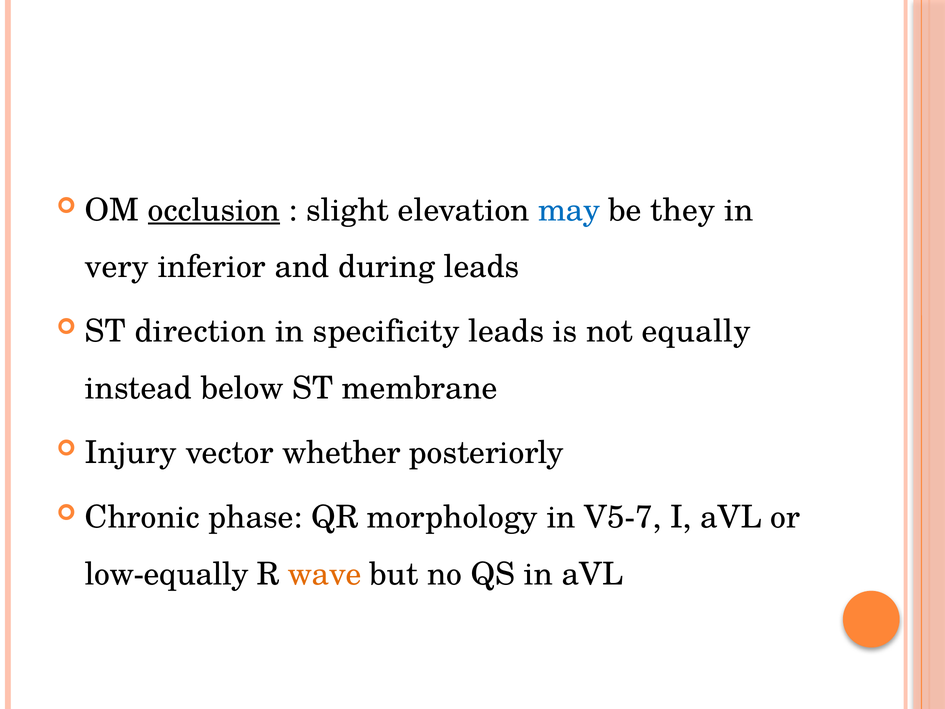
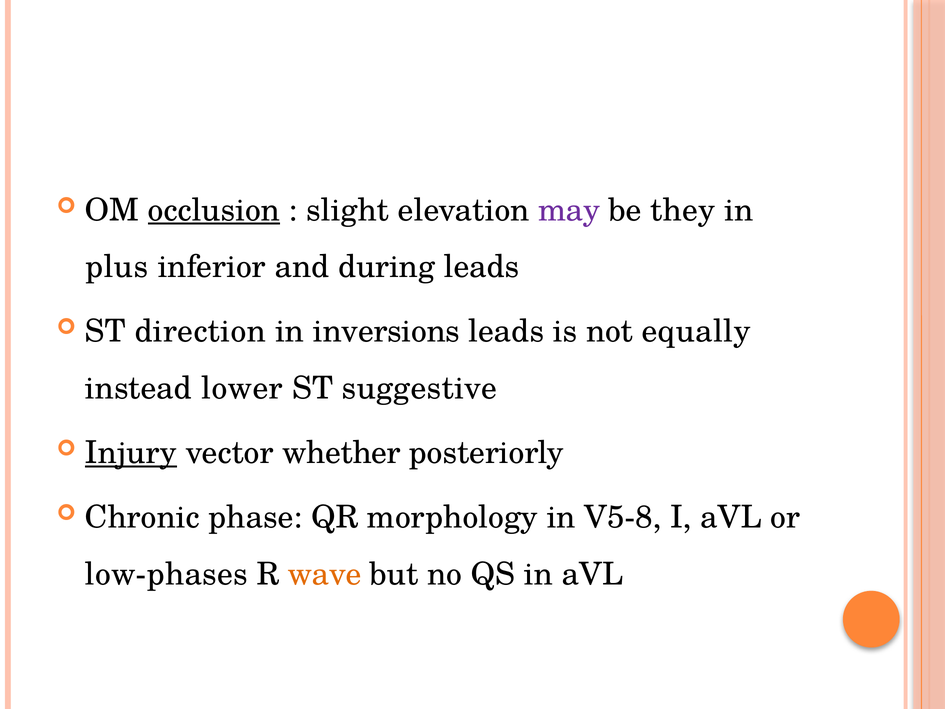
may colour: blue -> purple
very: very -> plus
specificity: specificity -> inversions
below: below -> lower
membrane: membrane -> suggestive
Injury underline: none -> present
V5-7: V5-7 -> V5-8
low-equally: low-equally -> low-phases
